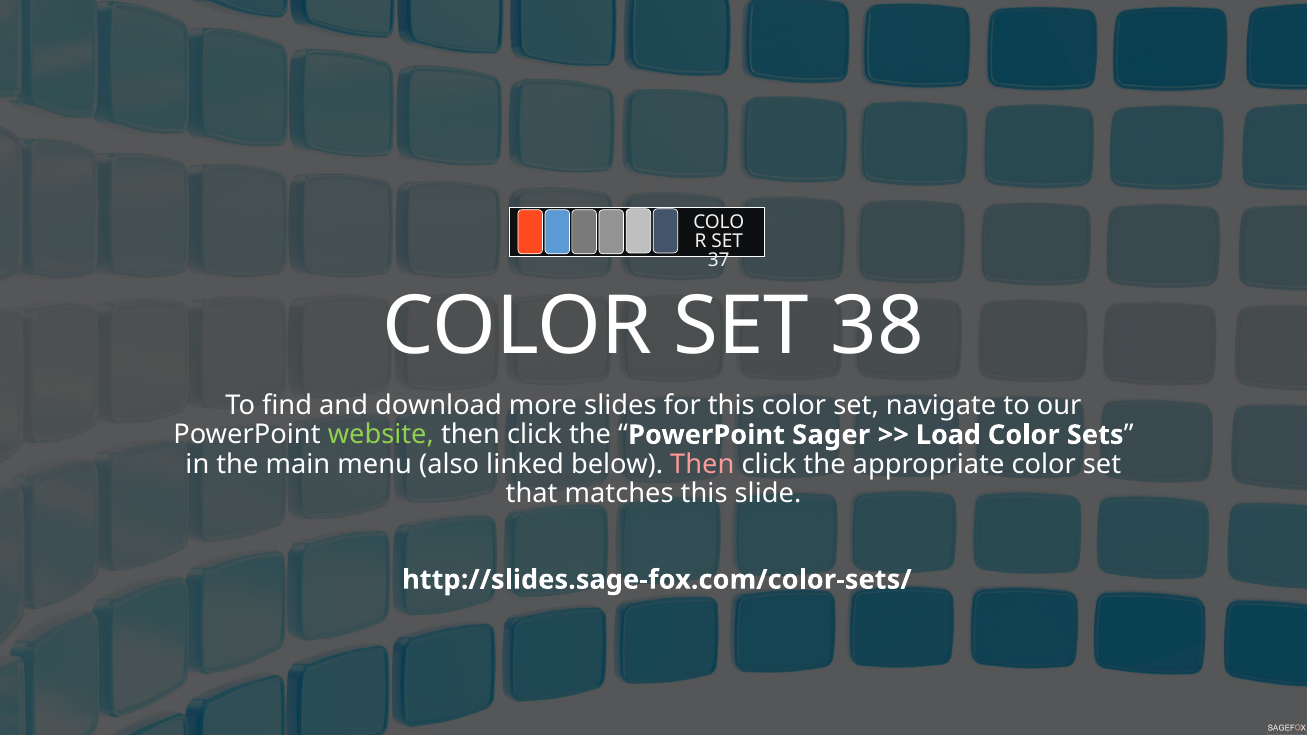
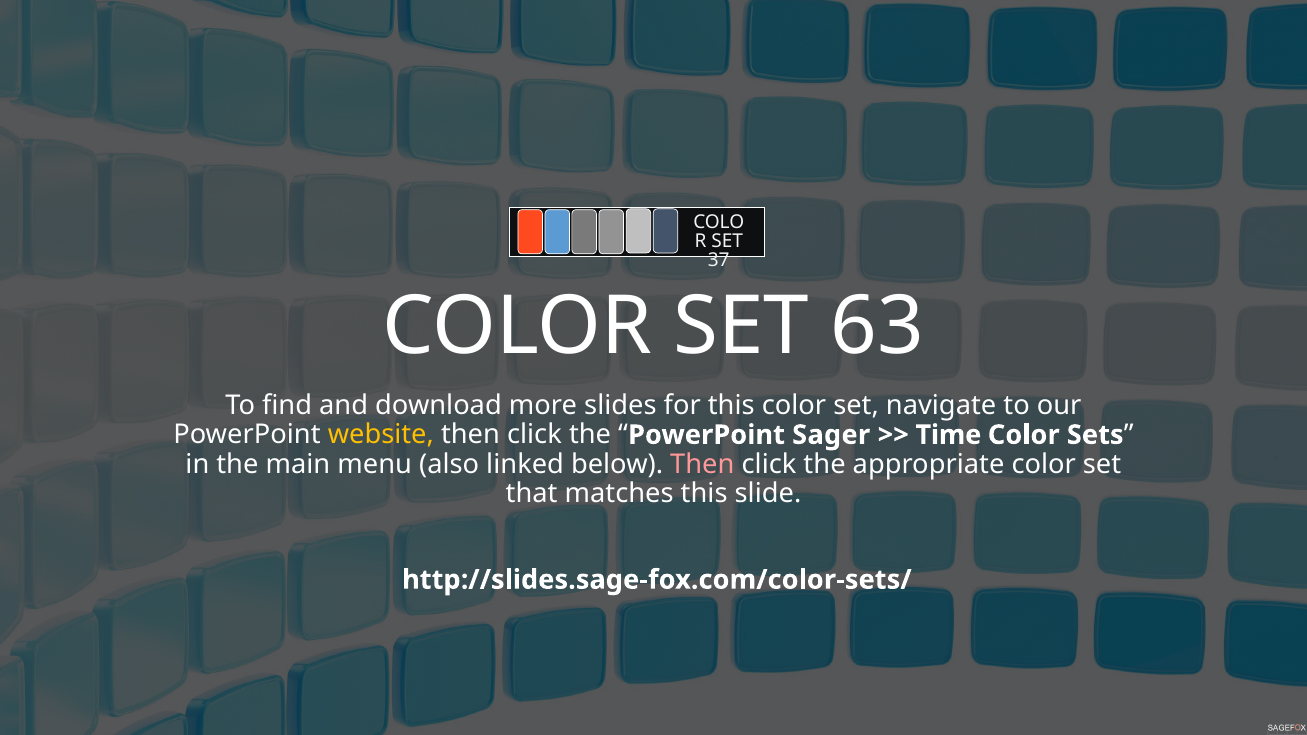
38: 38 -> 63
website colour: light green -> yellow
Load: Load -> Time
